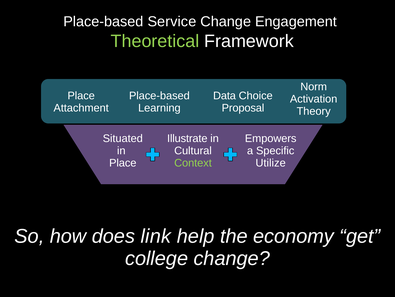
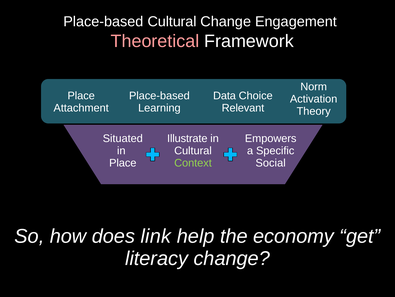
Place-based Service: Service -> Cultural
Theoretical colour: light green -> pink
Proposal: Proposal -> Relevant
Utilize: Utilize -> Social
college: college -> literacy
